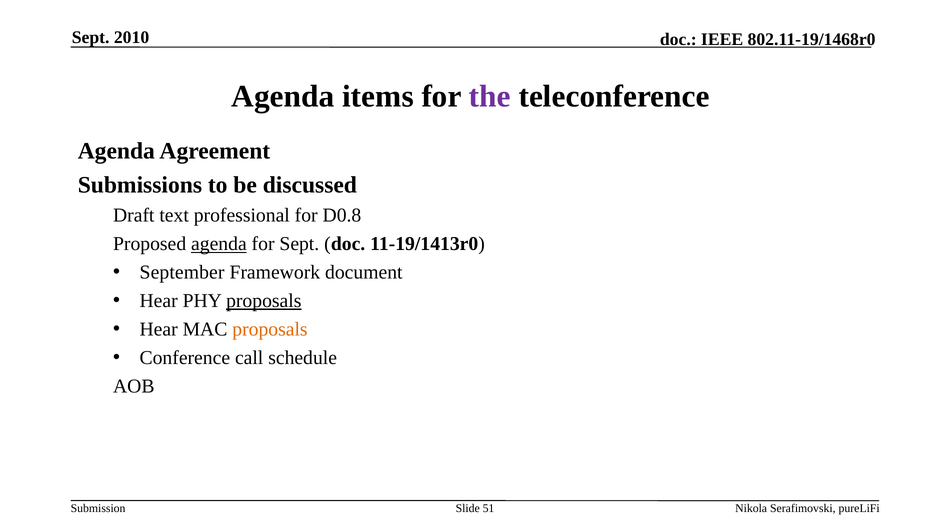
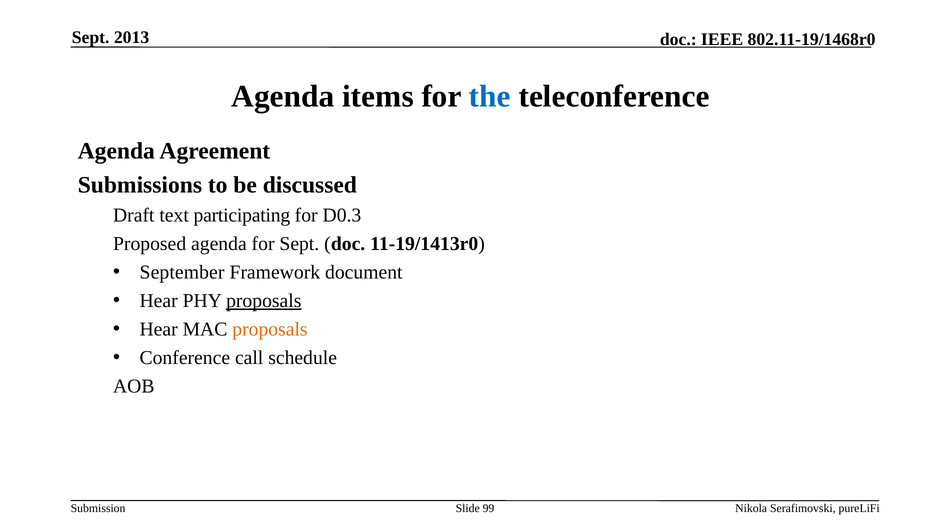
2010: 2010 -> 2013
the colour: purple -> blue
professional: professional -> participating
D0.8: D0.8 -> D0.3
agenda at (219, 244) underline: present -> none
51: 51 -> 99
